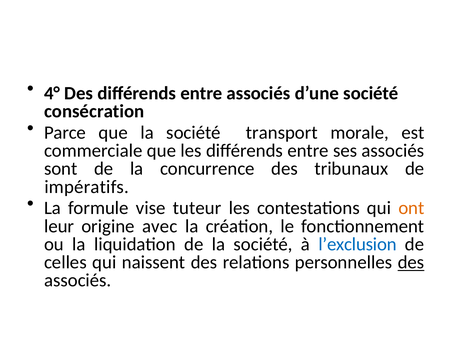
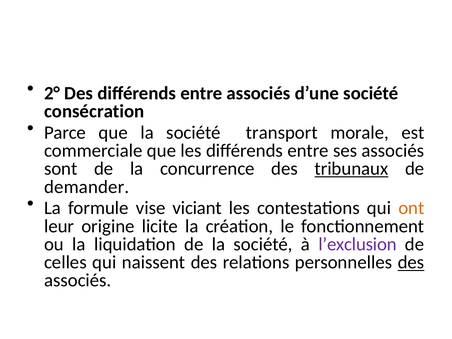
4°: 4° -> 2°
tribunaux underline: none -> present
impératifs: impératifs -> demander
tuteur: tuteur -> viciant
avec: avec -> licite
l’exclusion colour: blue -> purple
